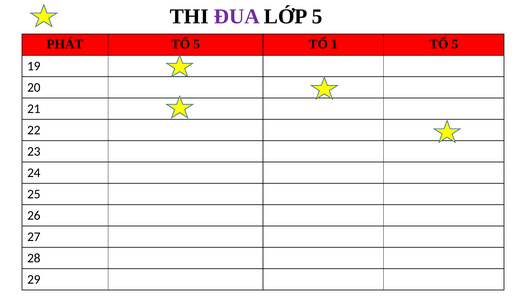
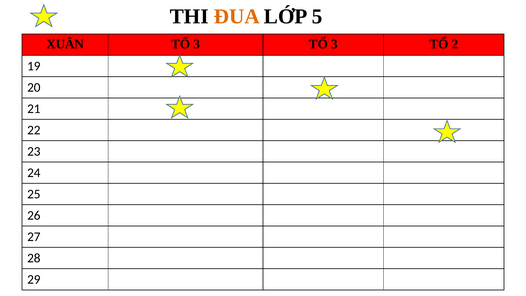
ĐUA colour: purple -> orange
PHÁT: PHÁT -> XUÂN
5 at (197, 44): 5 -> 3
1 at (334, 44): 1 -> 3
5 at (455, 44): 5 -> 2
